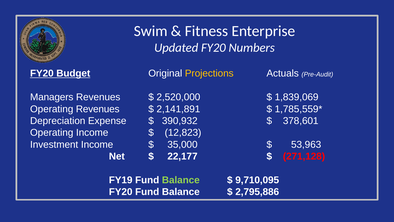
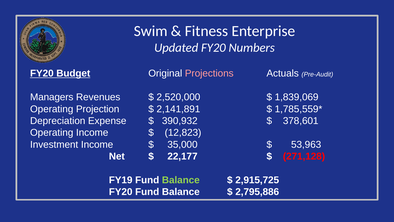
Projections colour: yellow -> pink
Operating Revenues: Revenues -> Projection
9,710,095: 9,710,095 -> 2,915,725
